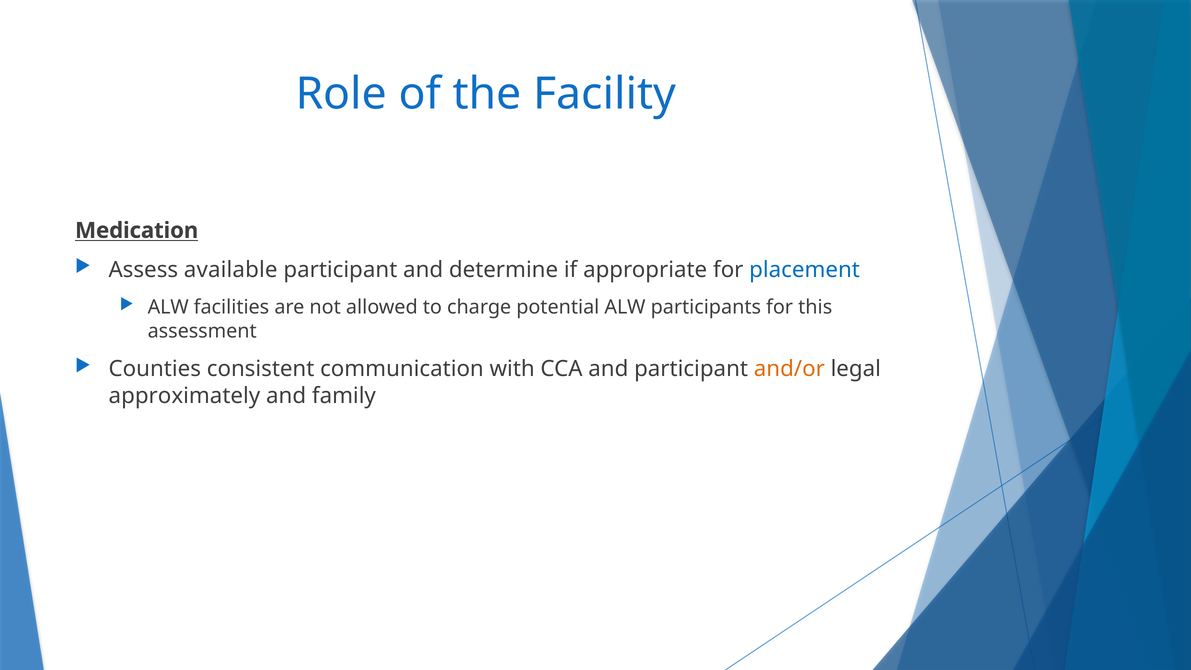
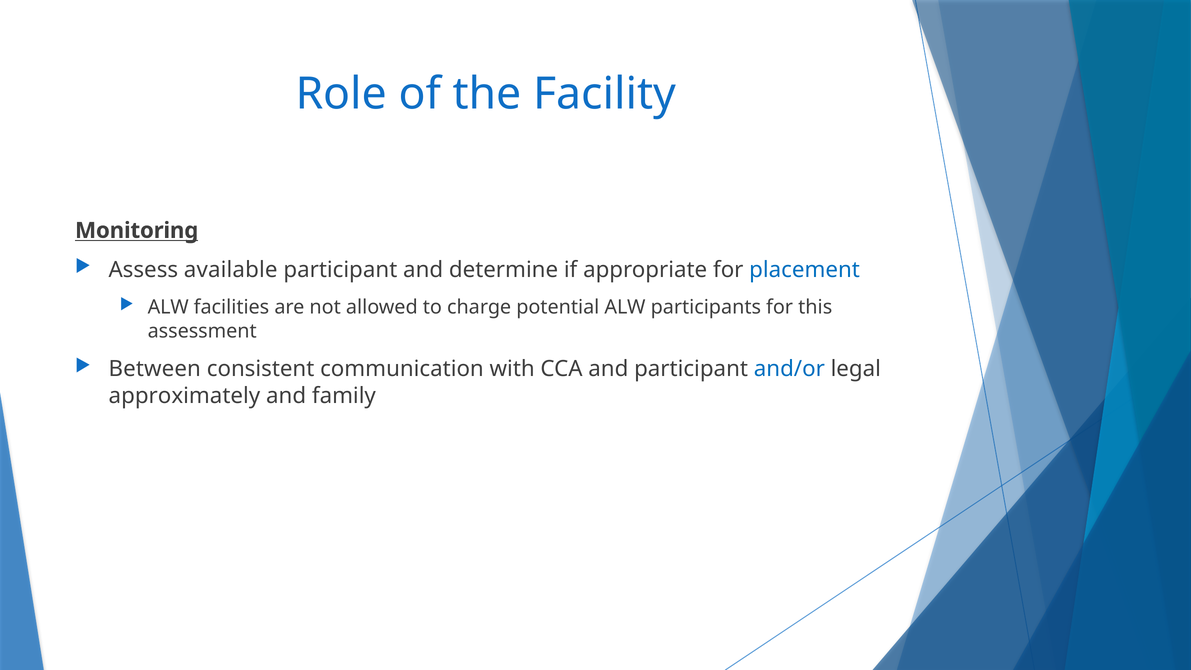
Medication: Medication -> Monitoring
Counties: Counties -> Between
and/or colour: orange -> blue
